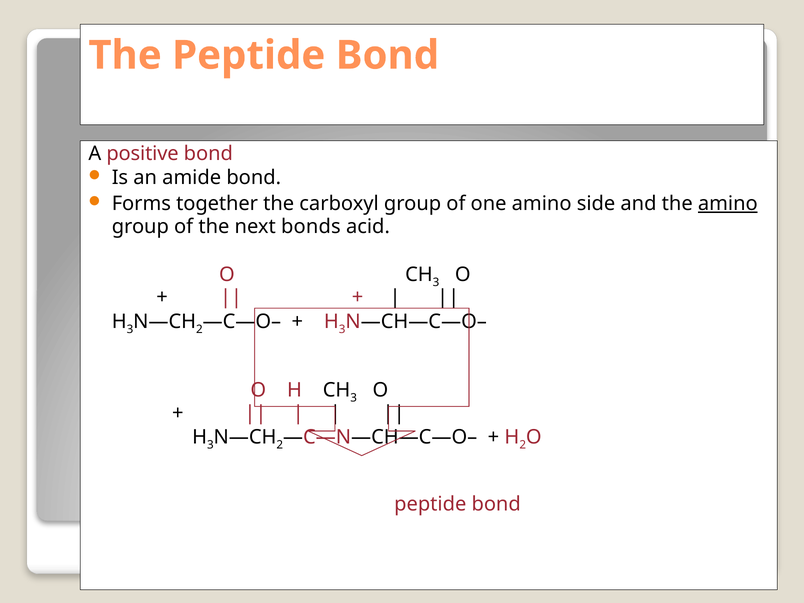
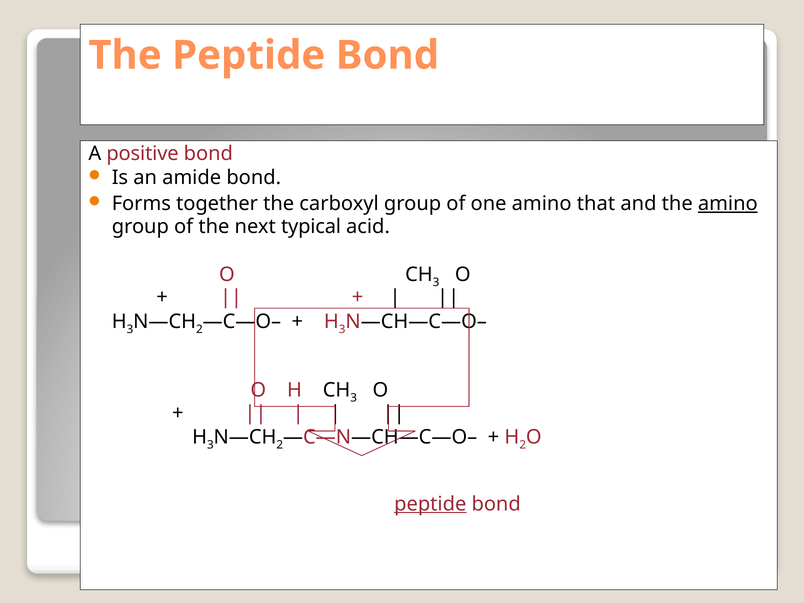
side: side -> that
bonds: bonds -> typical
peptide at (430, 504) underline: none -> present
